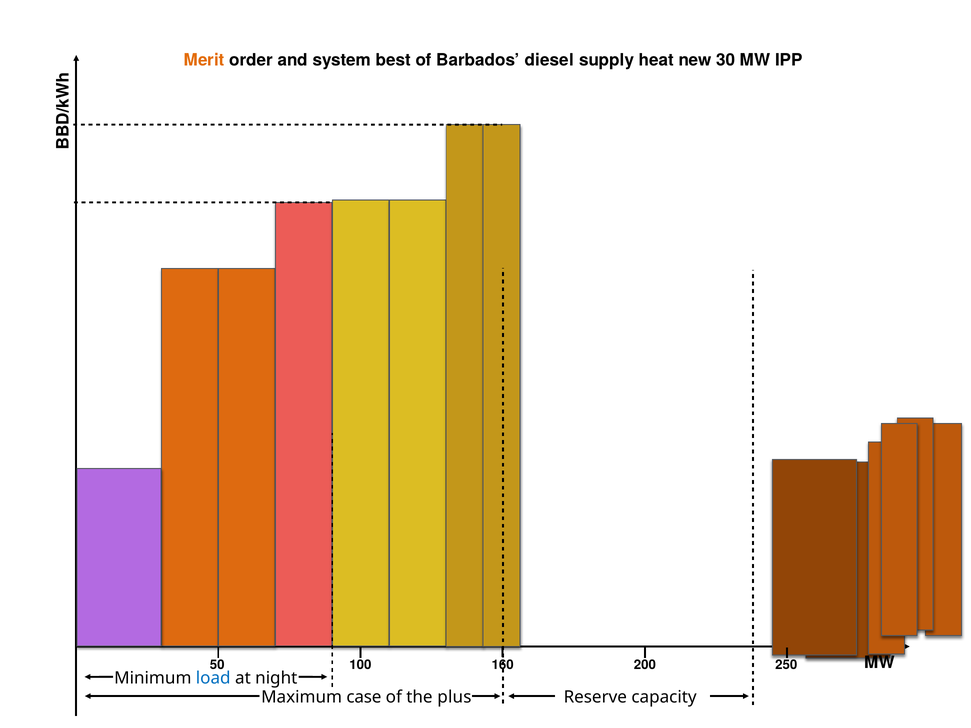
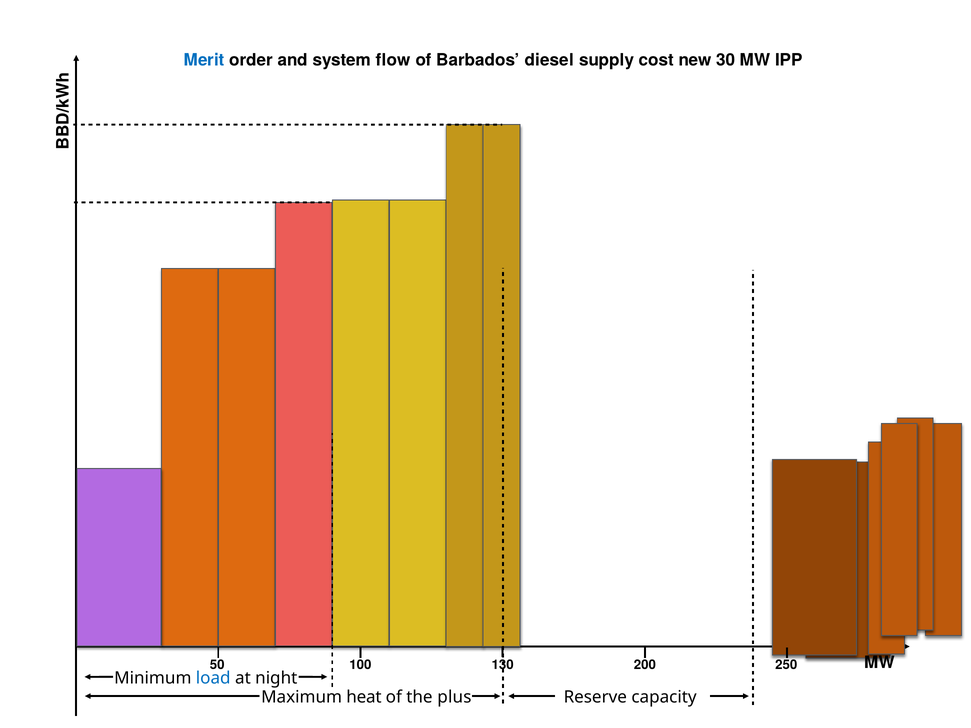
Merit colour: orange -> blue
best: best -> flow
heat: heat -> cost
160: 160 -> 130
case: case -> heat
